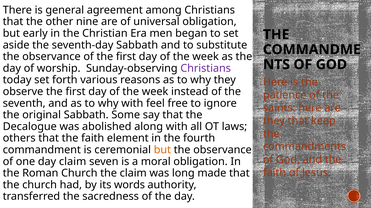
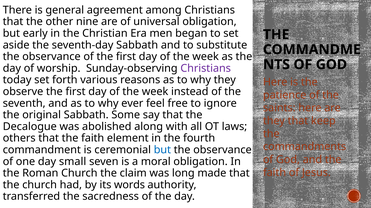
why with: with -> ever
but at (162, 150) colour: orange -> blue
day claim: claim -> small
